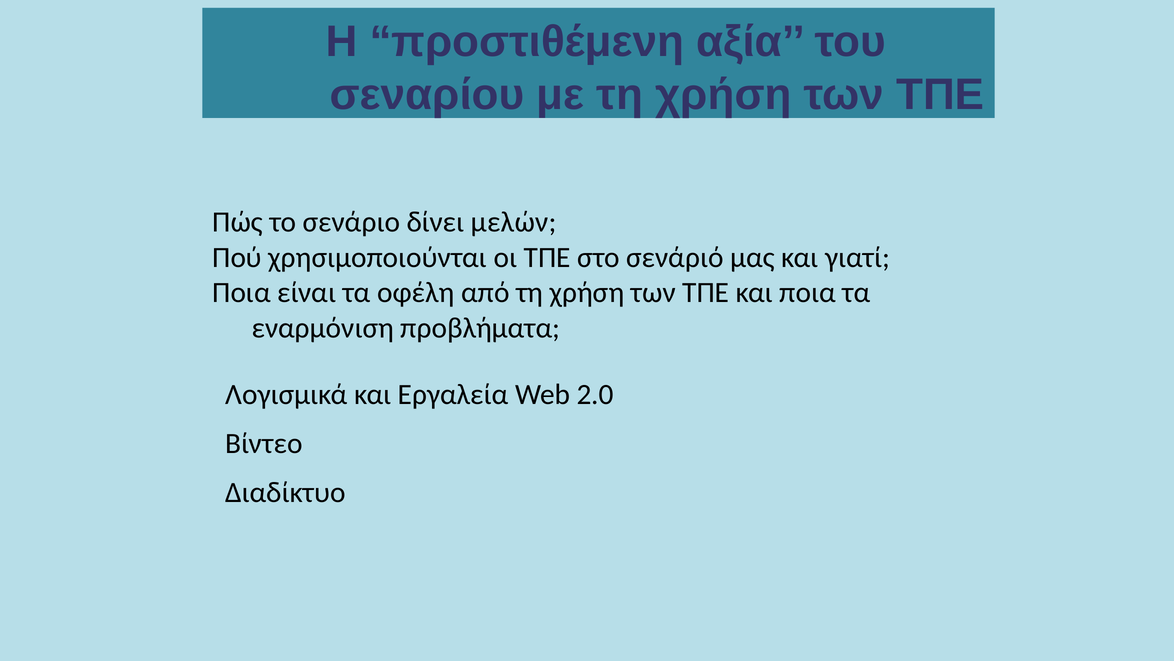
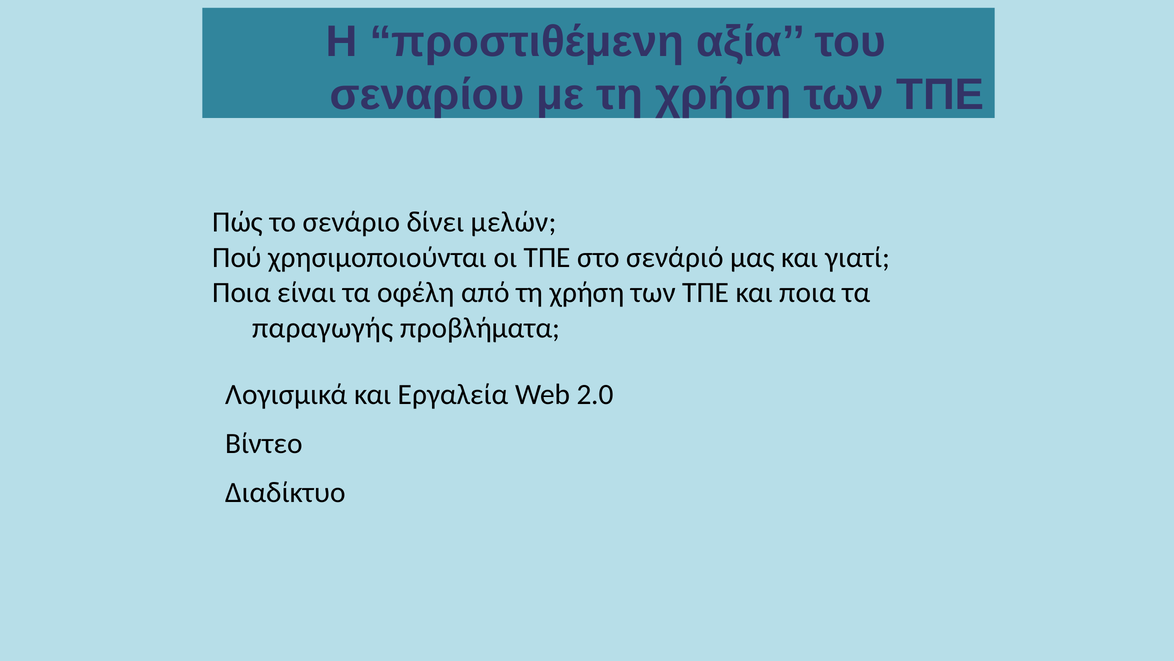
εναρμόνιση: εναρμόνιση -> παραγωγής
